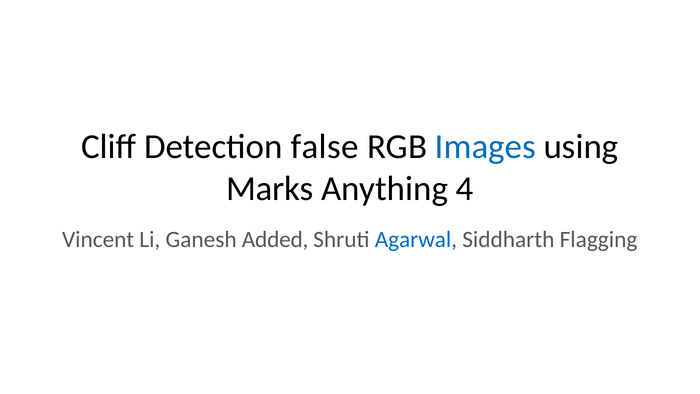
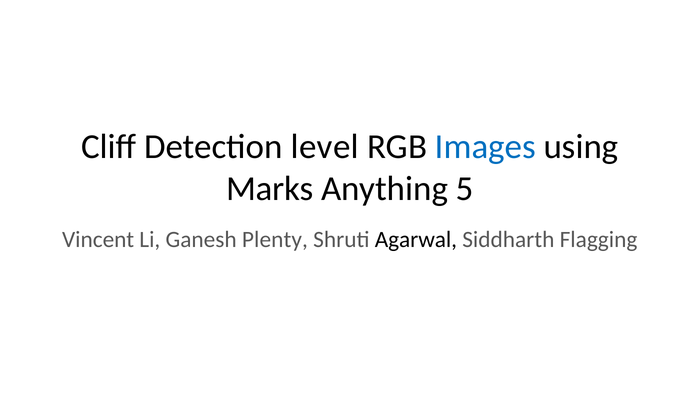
false: false -> level
4: 4 -> 5
Added: Added -> Plenty
Agarwal colour: blue -> black
